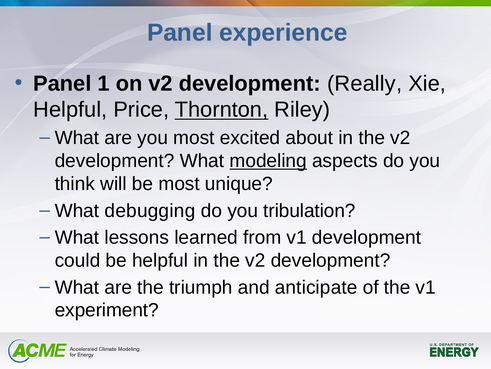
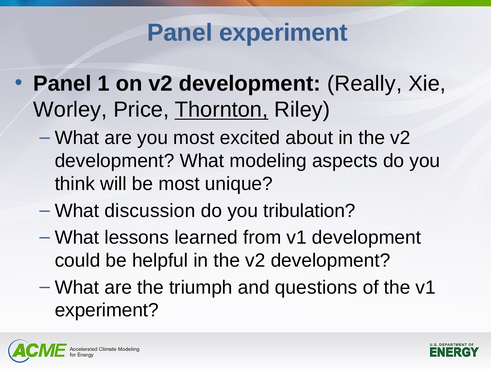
Panel experience: experience -> experiment
Helpful at (70, 110): Helpful -> Worley
modeling underline: present -> none
debugging: debugging -> discussion
anticipate: anticipate -> questions
